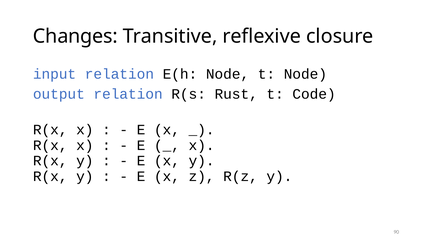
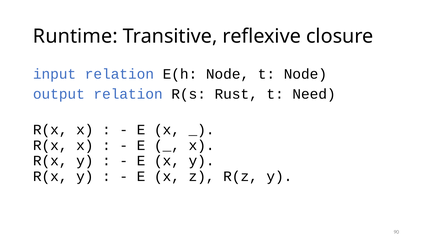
Changes: Changes -> Runtime
Code: Code -> Need
